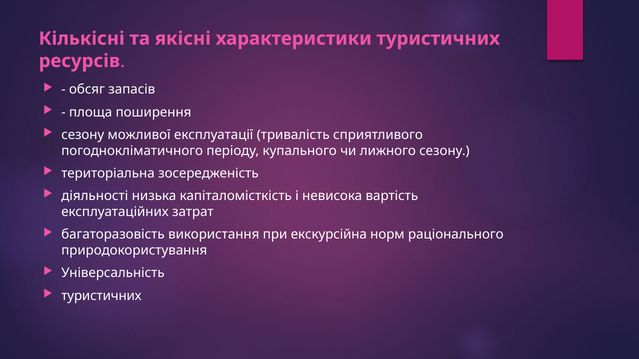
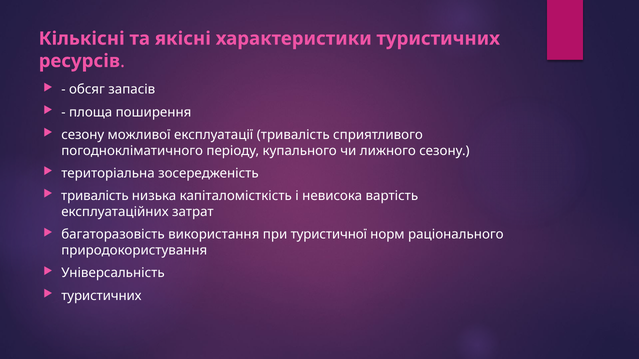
діяльності at (95, 196): діяльності -> тривалість
екскурсійна: екскурсійна -> туристичної
